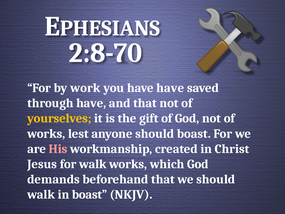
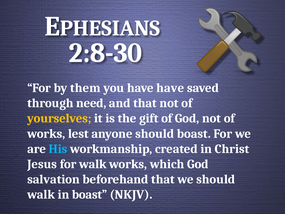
2:8-70: 2:8-70 -> 2:8-30
work: work -> them
through have: have -> need
His colour: pink -> light blue
demands: demands -> salvation
